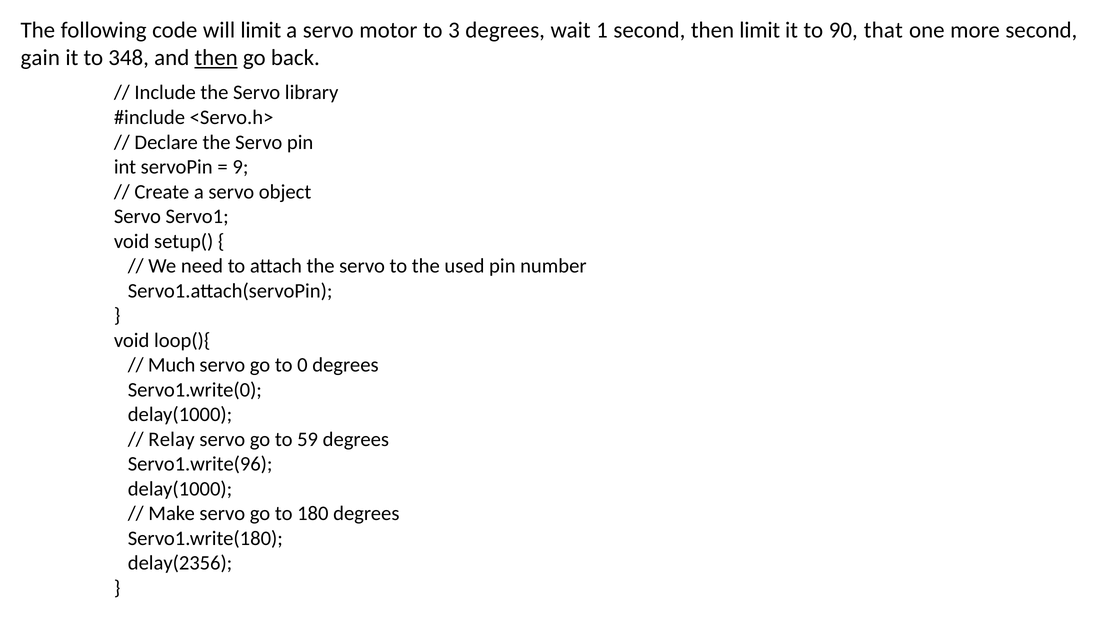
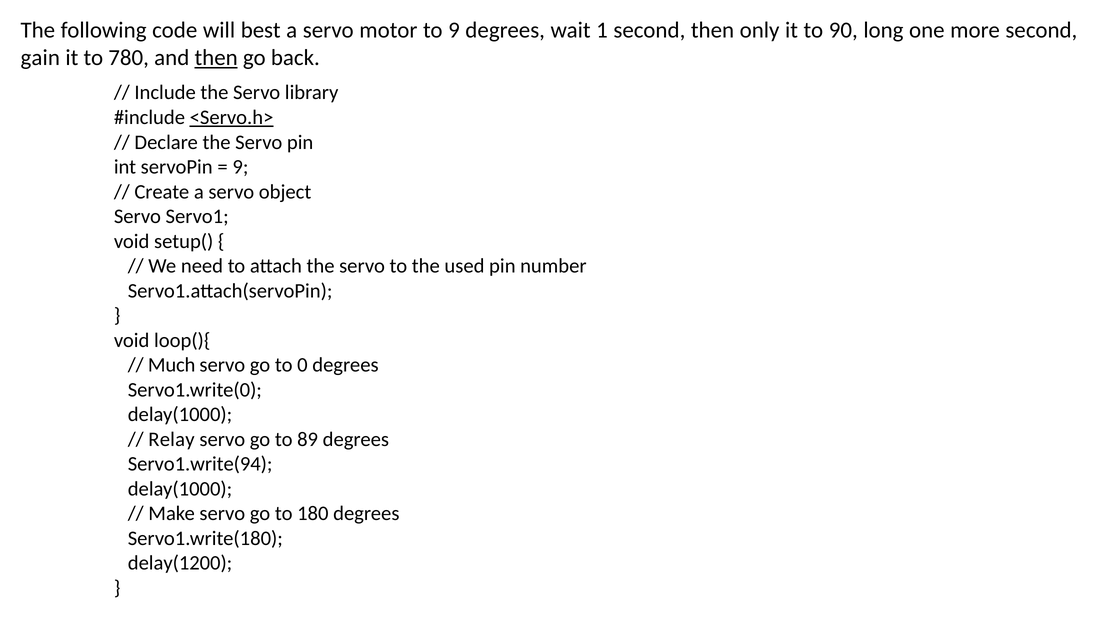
will limit: limit -> best
to 3: 3 -> 9
then limit: limit -> only
that: that -> long
348: 348 -> 780
<Servo.h> underline: none -> present
59: 59 -> 89
Servo1.write(96: Servo1.write(96 -> Servo1.write(94
delay(2356: delay(2356 -> delay(1200
